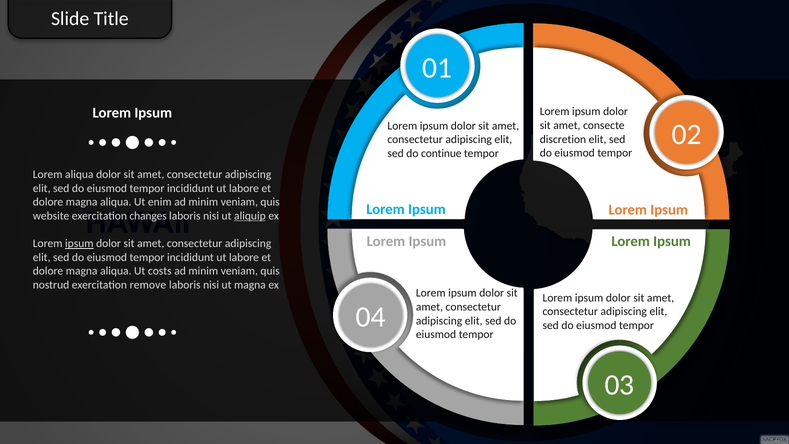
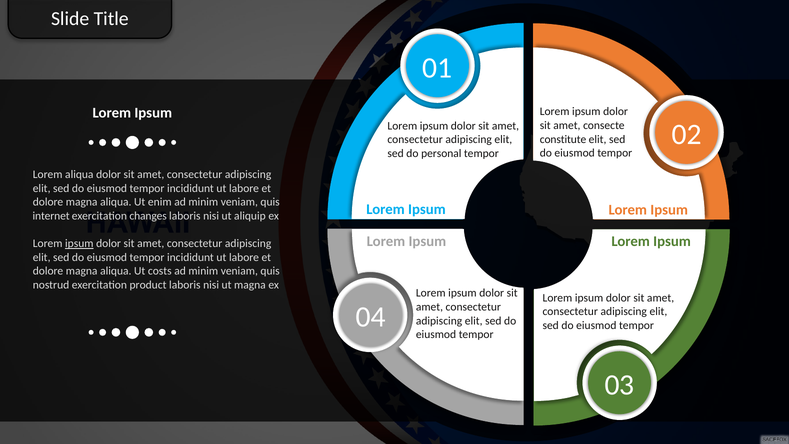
discretion: discretion -> constitute
continue: continue -> personal
website: website -> internet
aliquip underline: present -> none
remove: remove -> product
